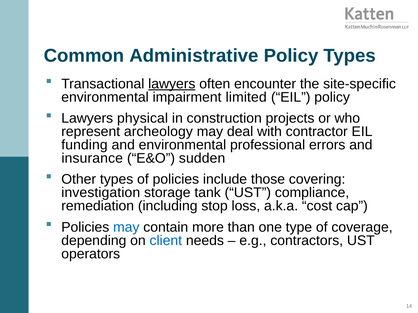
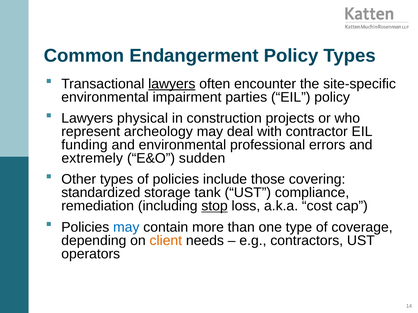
Administrative: Administrative -> Endangerment
limited: limited -> parties
insurance: insurance -> extremely
investigation: investigation -> standardized
stop underline: none -> present
client colour: blue -> orange
